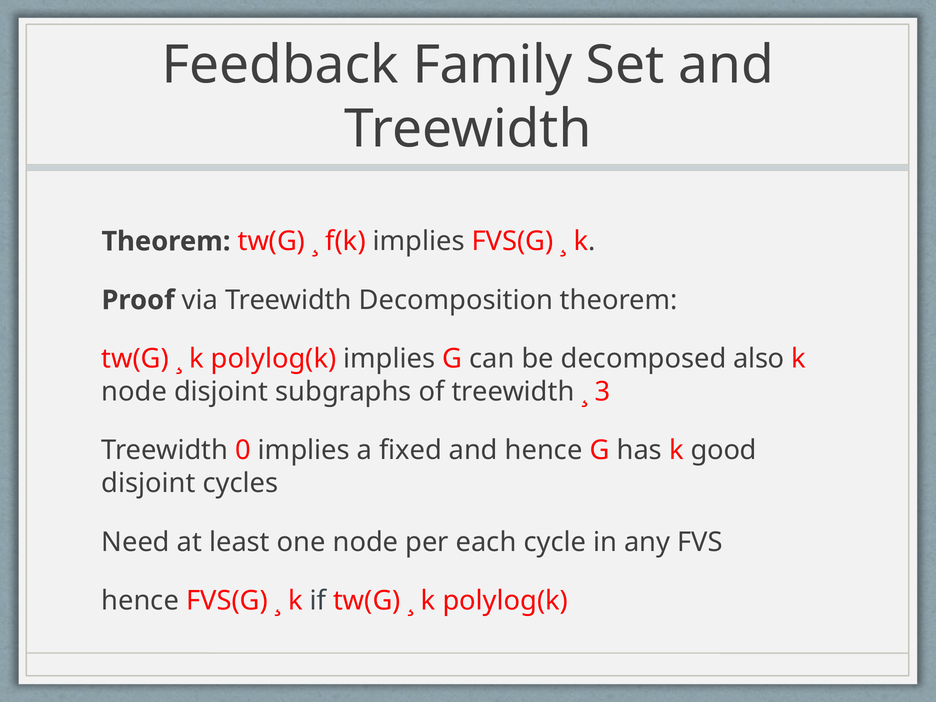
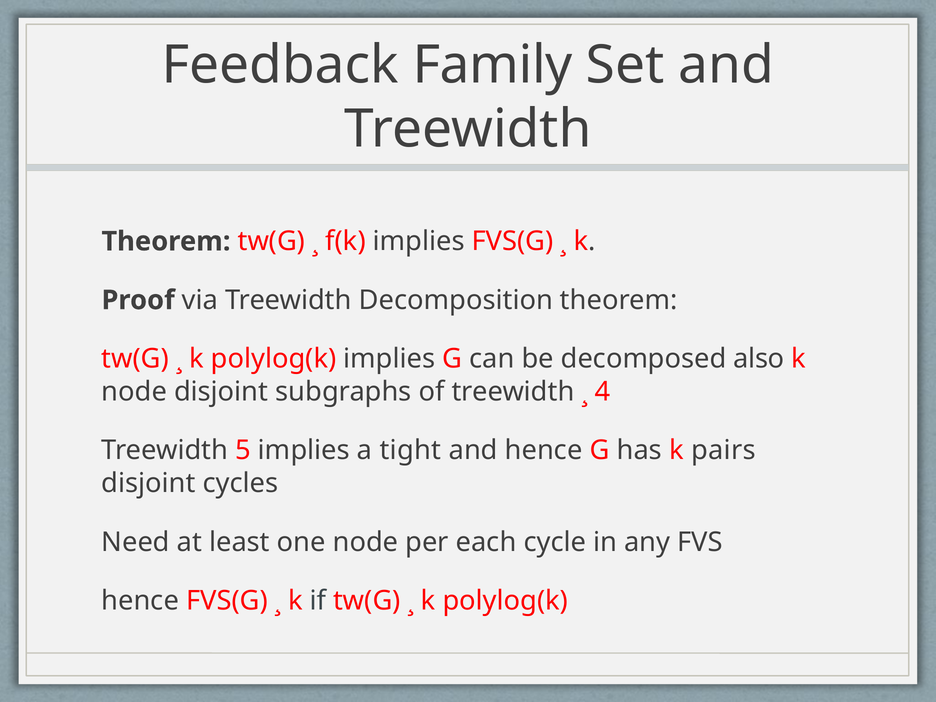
3: 3 -> 4
0: 0 -> 5
fixed: fixed -> tight
good: good -> pairs
